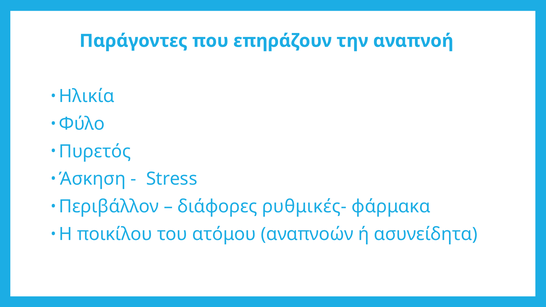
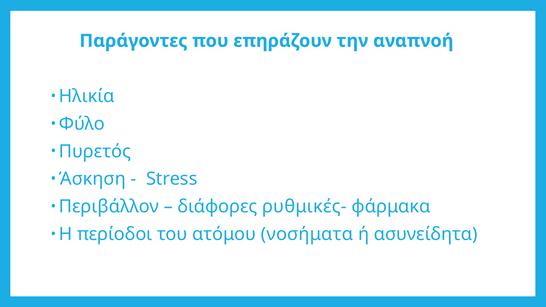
ποικίλου: ποικίλου -> περίοδοι
αναπνοών: αναπνοών -> νοσήματα
